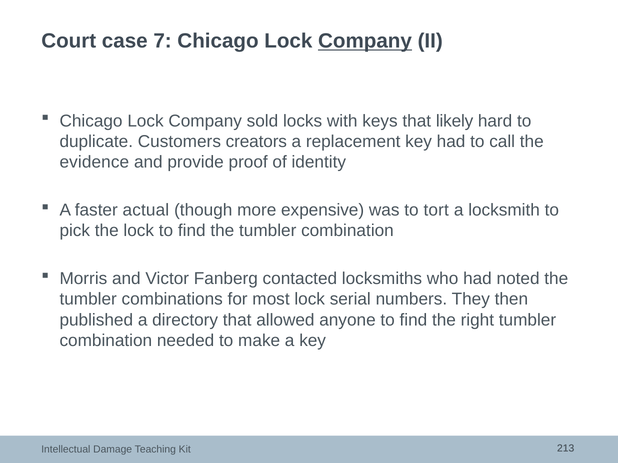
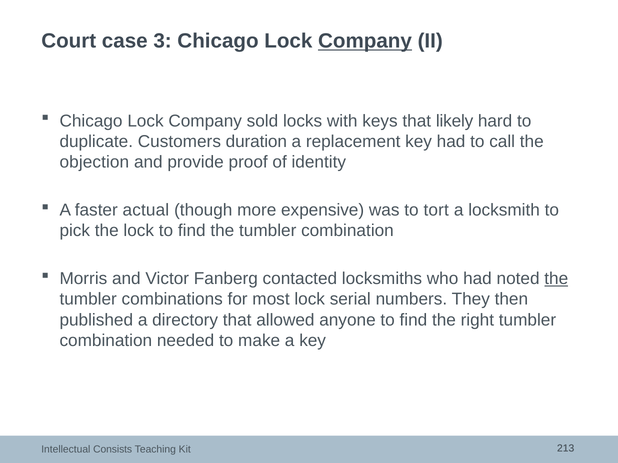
7: 7 -> 3
creators: creators -> duration
evidence: evidence -> objection
the at (556, 279) underline: none -> present
Damage: Damage -> Consists
